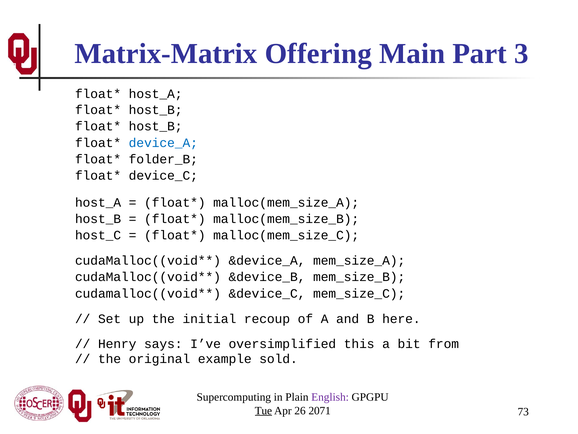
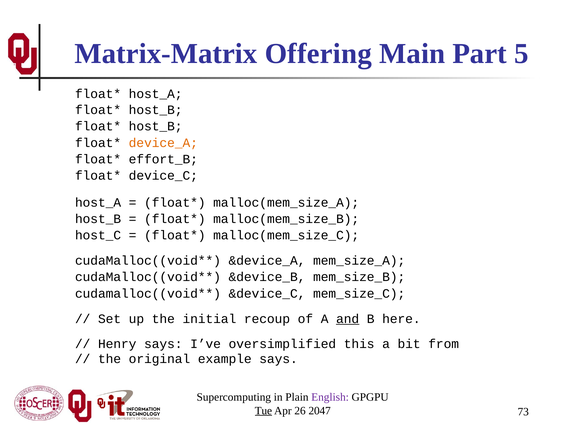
3: 3 -> 5
device_A colour: blue -> orange
folder_B: folder_B -> effort_B
and underline: none -> present
example sold: sold -> says
2071: 2071 -> 2047
